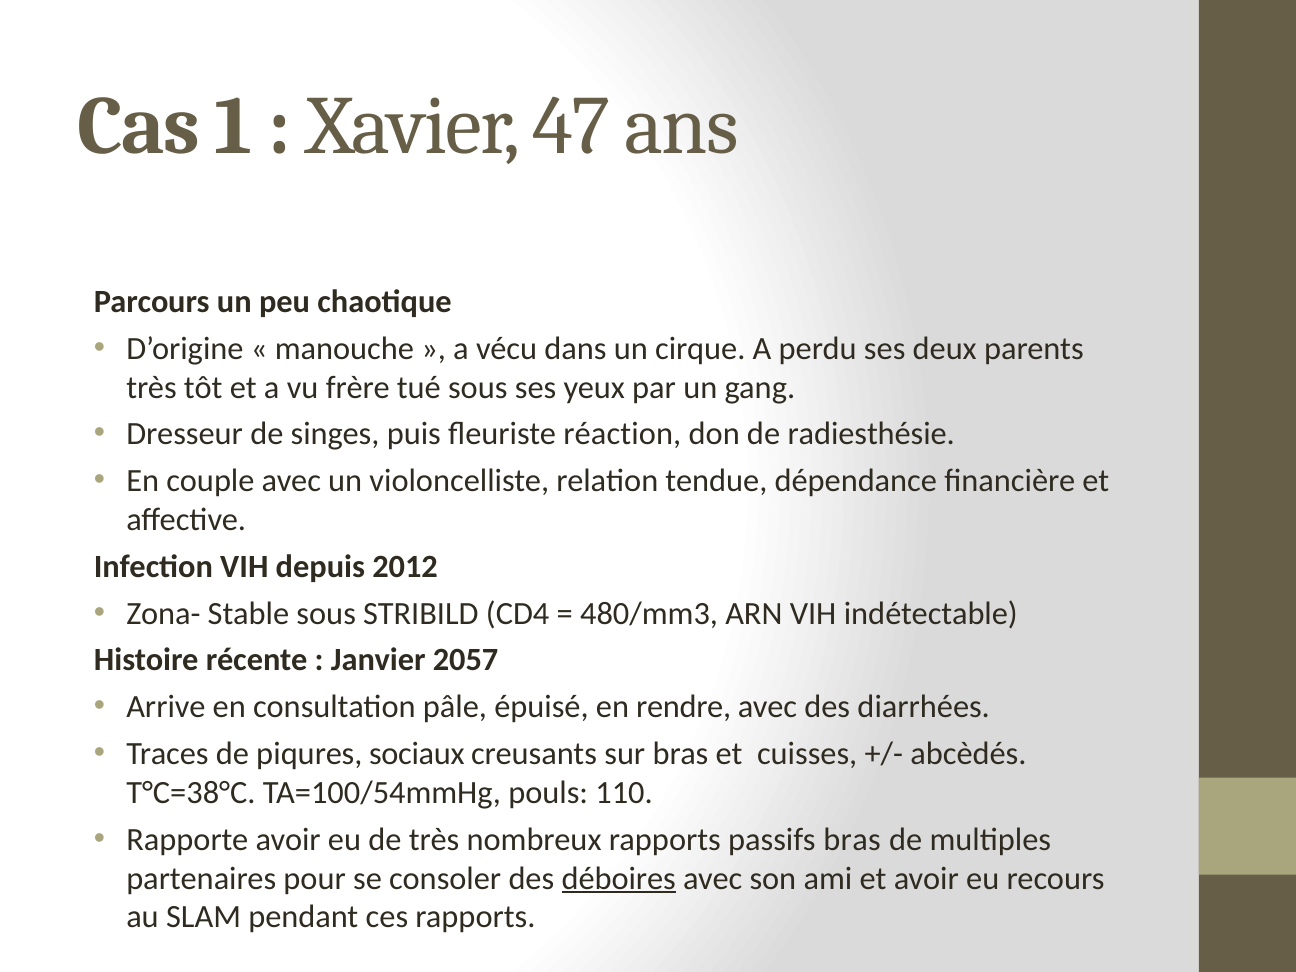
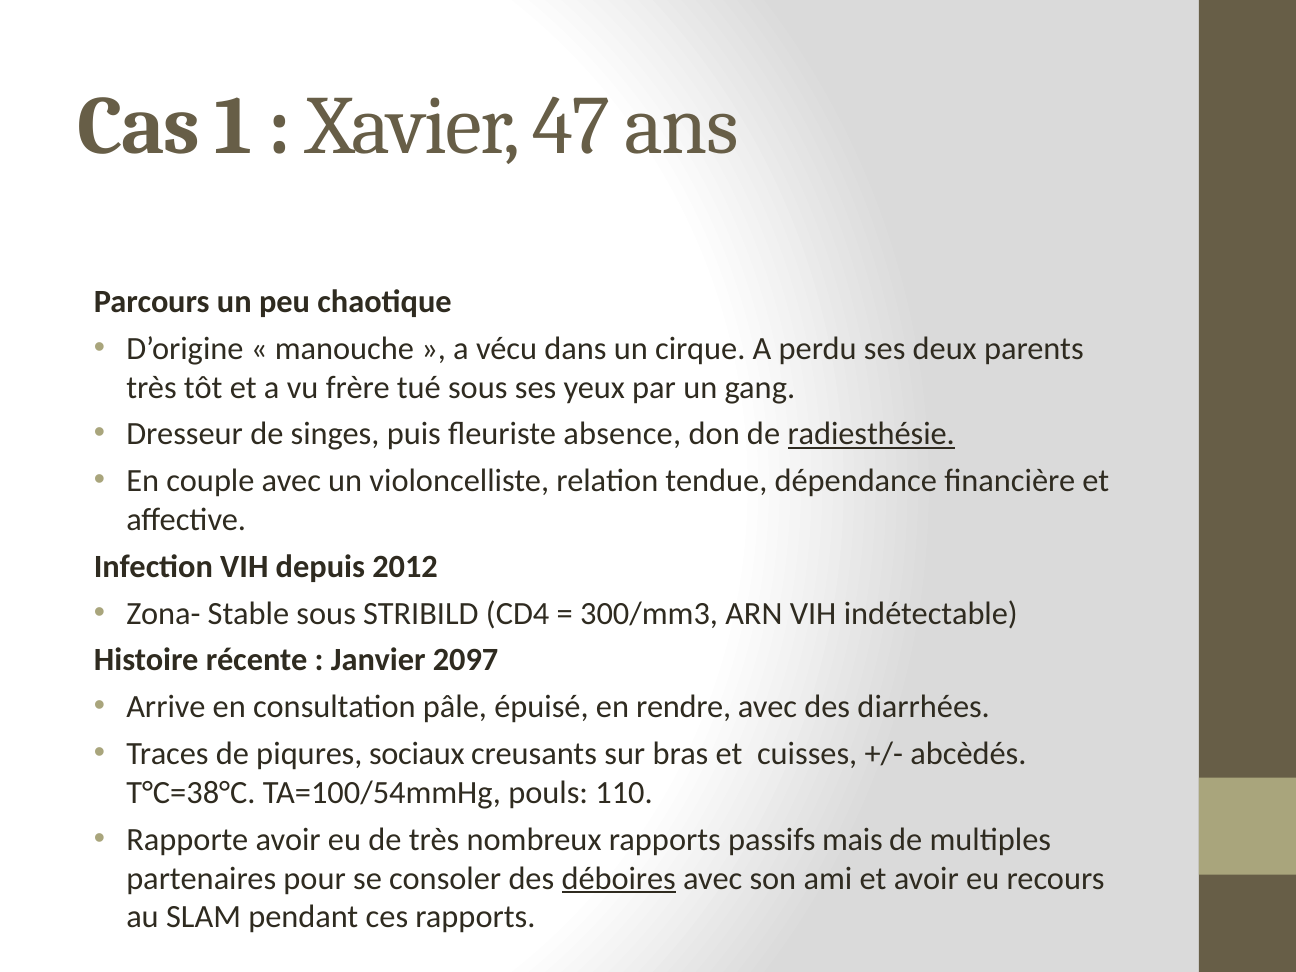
réaction: réaction -> absence
radiesthésie underline: none -> present
480/mm3: 480/mm3 -> 300/mm3
2057: 2057 -> 2097
passifs bras: bras -> mais
